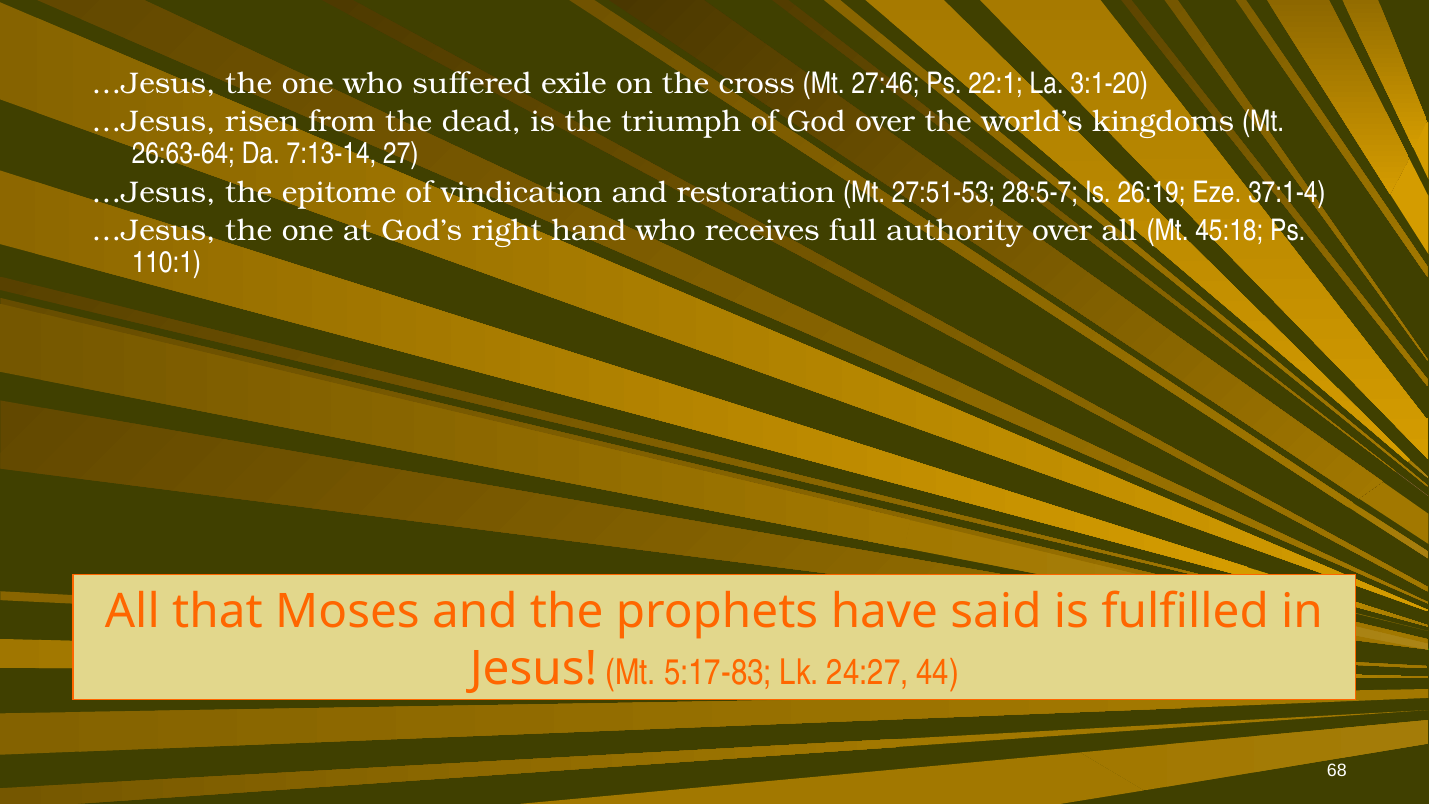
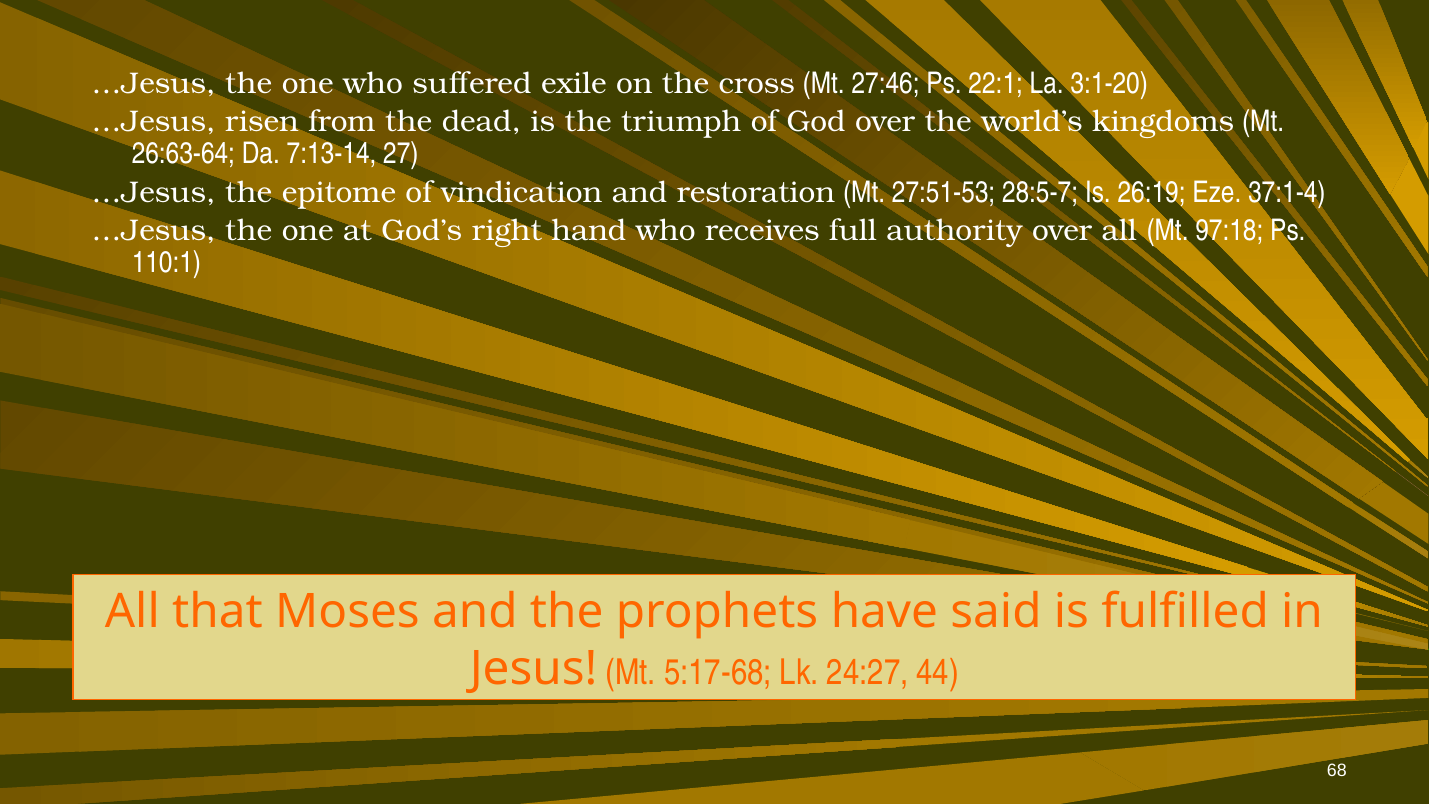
45:18: 45:18 -> 97:18
5:17-83: 5:17-83 -> 5:17-68
